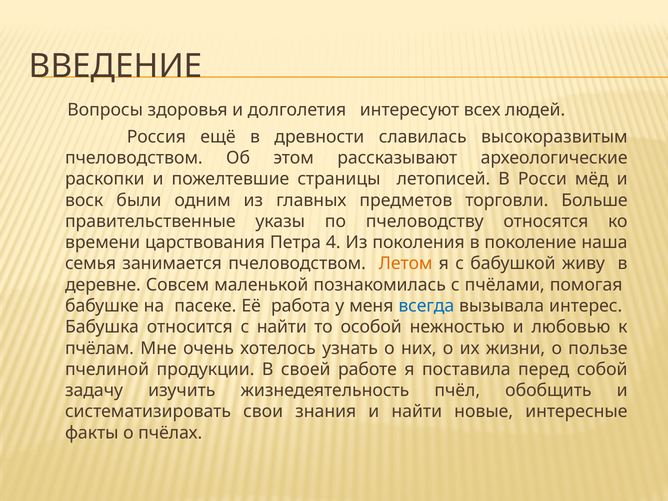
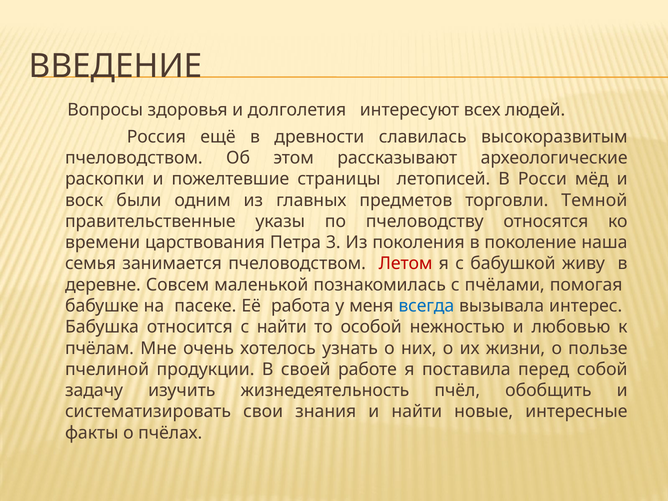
Больше: Больше -> Темной
4: 4 -> 3
Летом colour: orange -> red
